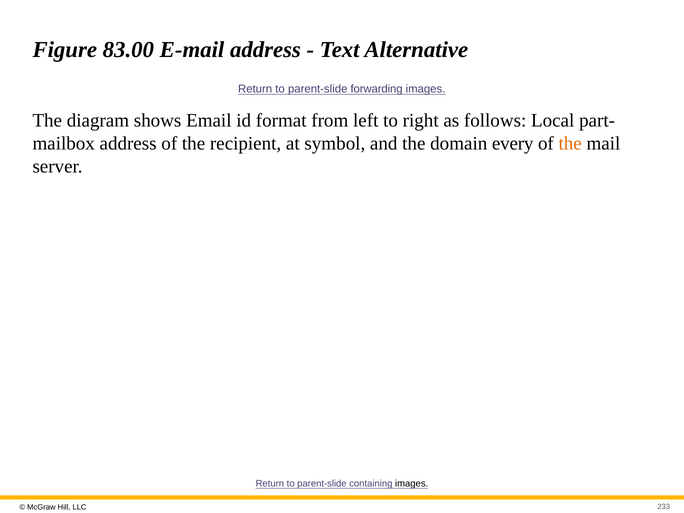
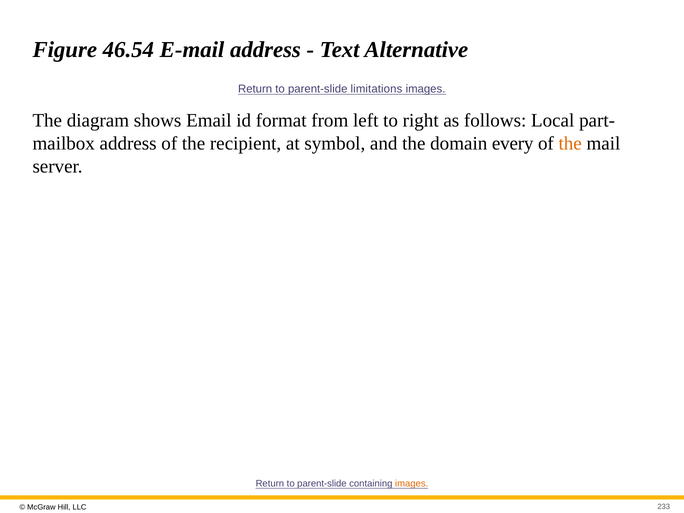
83.00: 83.00 -> 46.54
forwarding: forwarding -> limitations
images at (412, 484) colour: black -> orange
